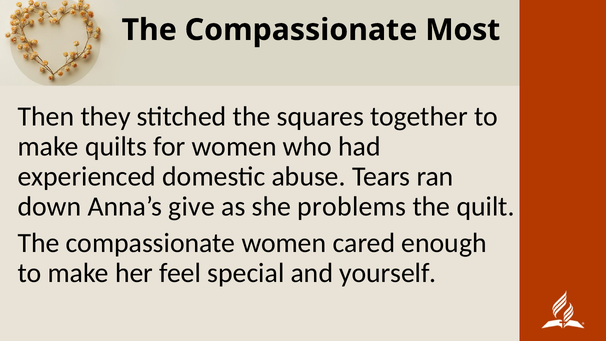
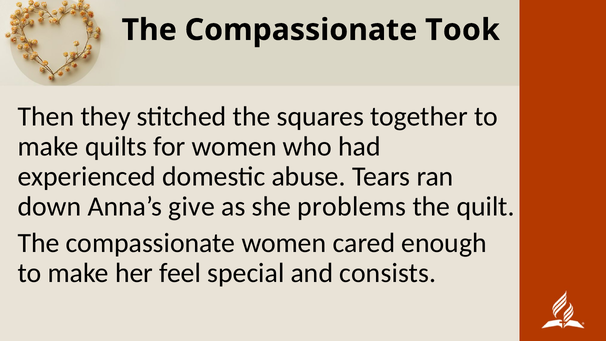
Most: Most -> Took
yourself: yourself -> consists
